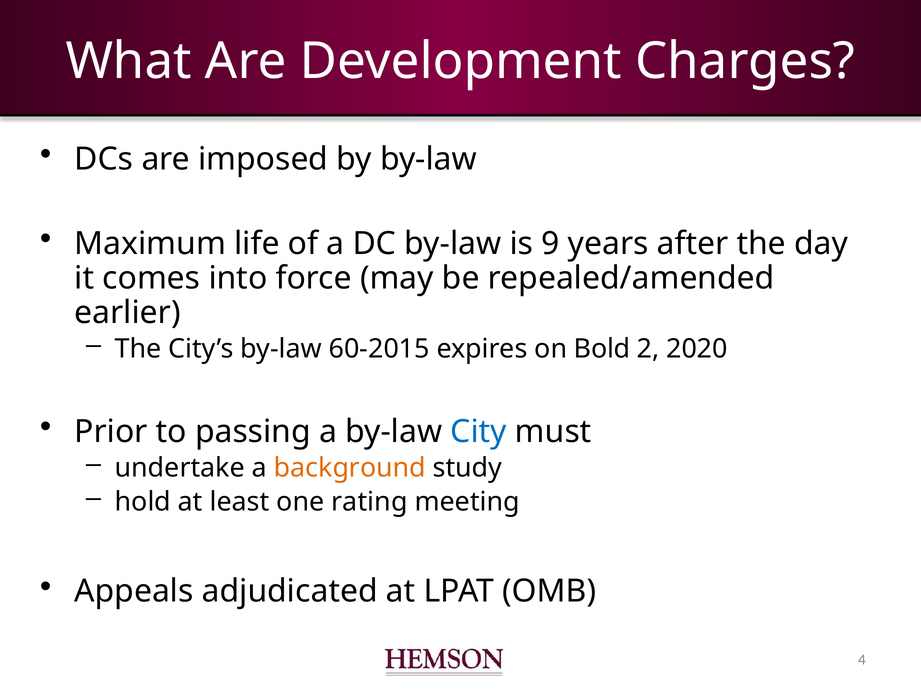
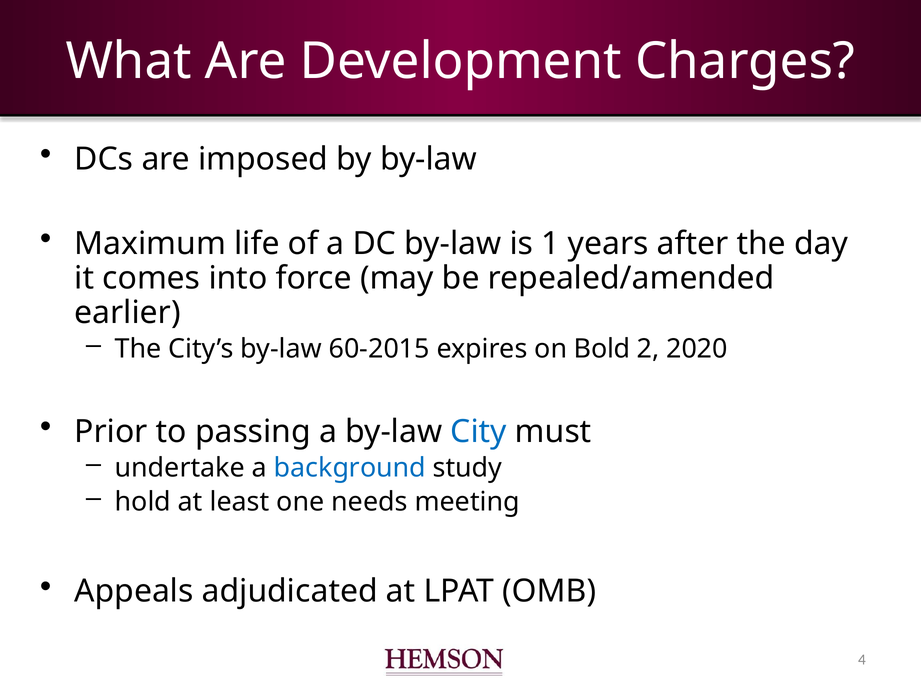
9: 9 -> 1
background colour: orange -> blue
rating: rating -> needs
